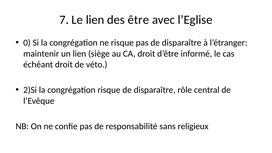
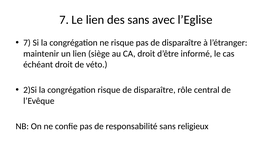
des être: être -> sans
0 at (27, 43): 0 -> 7
